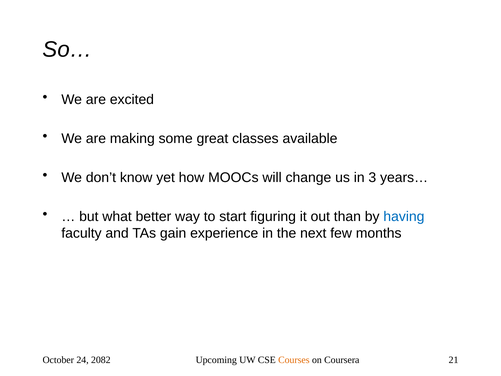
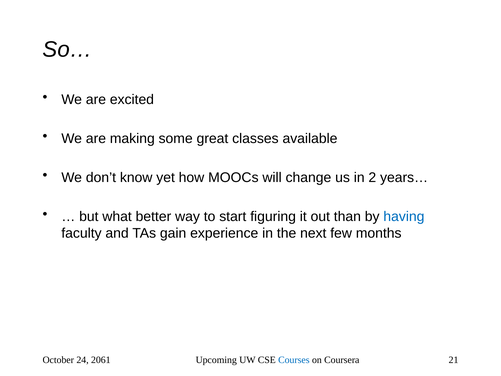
3: 3 -> 2
2082: 2082 -> 2061
Courses colour: orange -> blue
